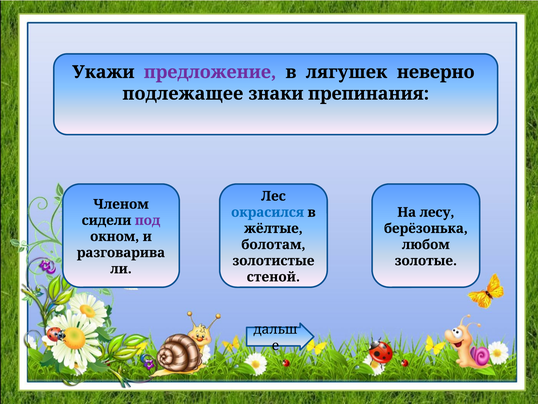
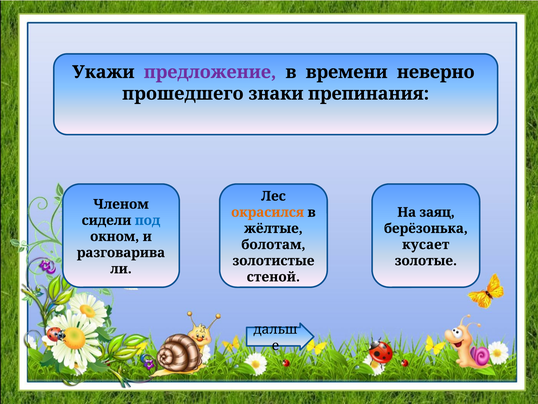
лягушек: лягушек -> времени
подлежащее: подлежащее -> прошедшего
окрасился colour: blue -> orange
лесу: лесу -> заяц
под colour: purple -> blue
любом: любом -> кусает
